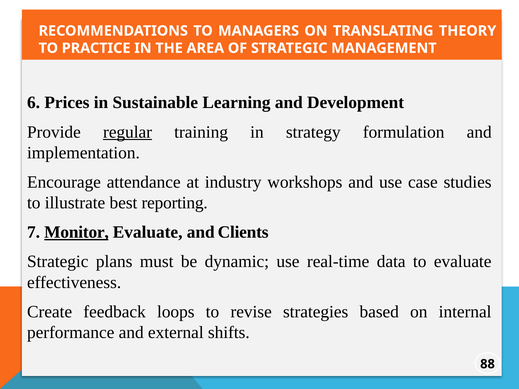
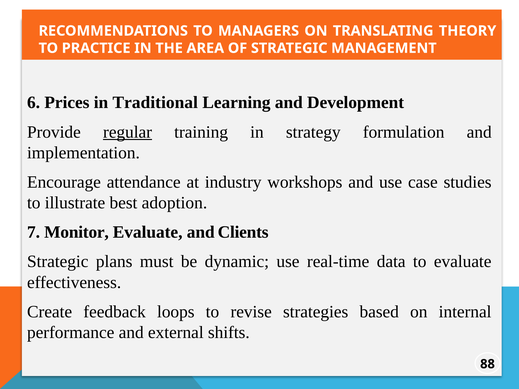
Sustainable: Sustainable -> Traditional
reporting: reporting -> adoption
Monitor underline: present -> none
